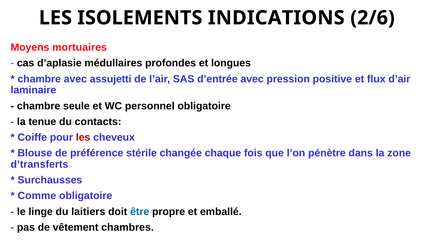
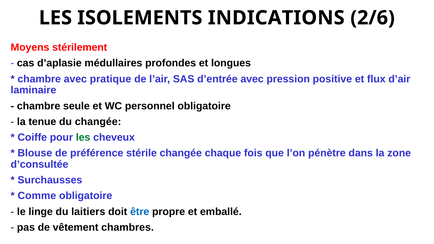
mortuaires: mortuaires -> stérilement
assujetti: assujetti -> pratique
du contacts: contacts -> changée
les at (83, 137) colour: red -> green
d’transferts: d’transferts -> d’consultée
